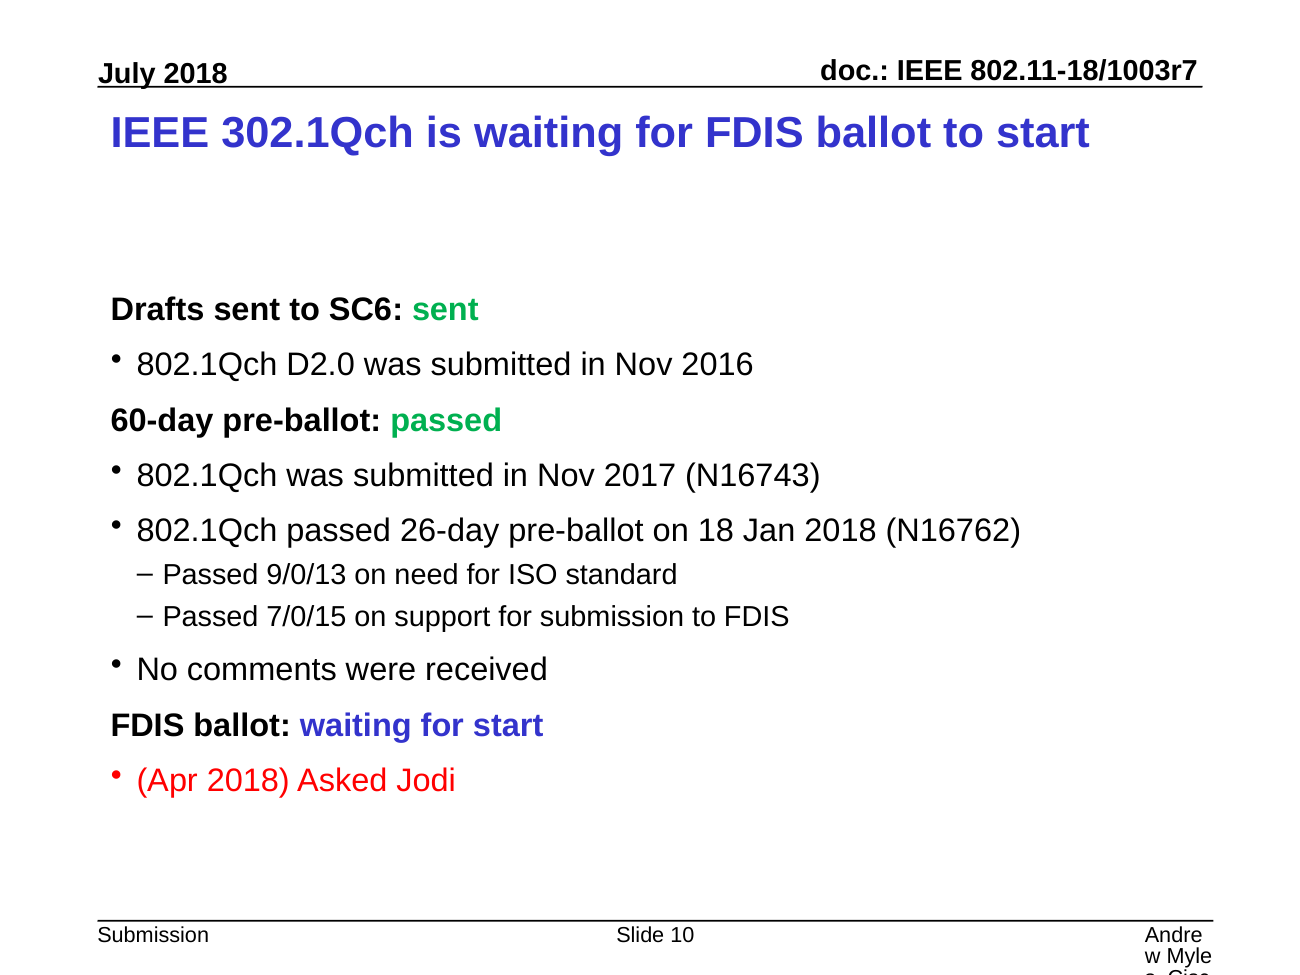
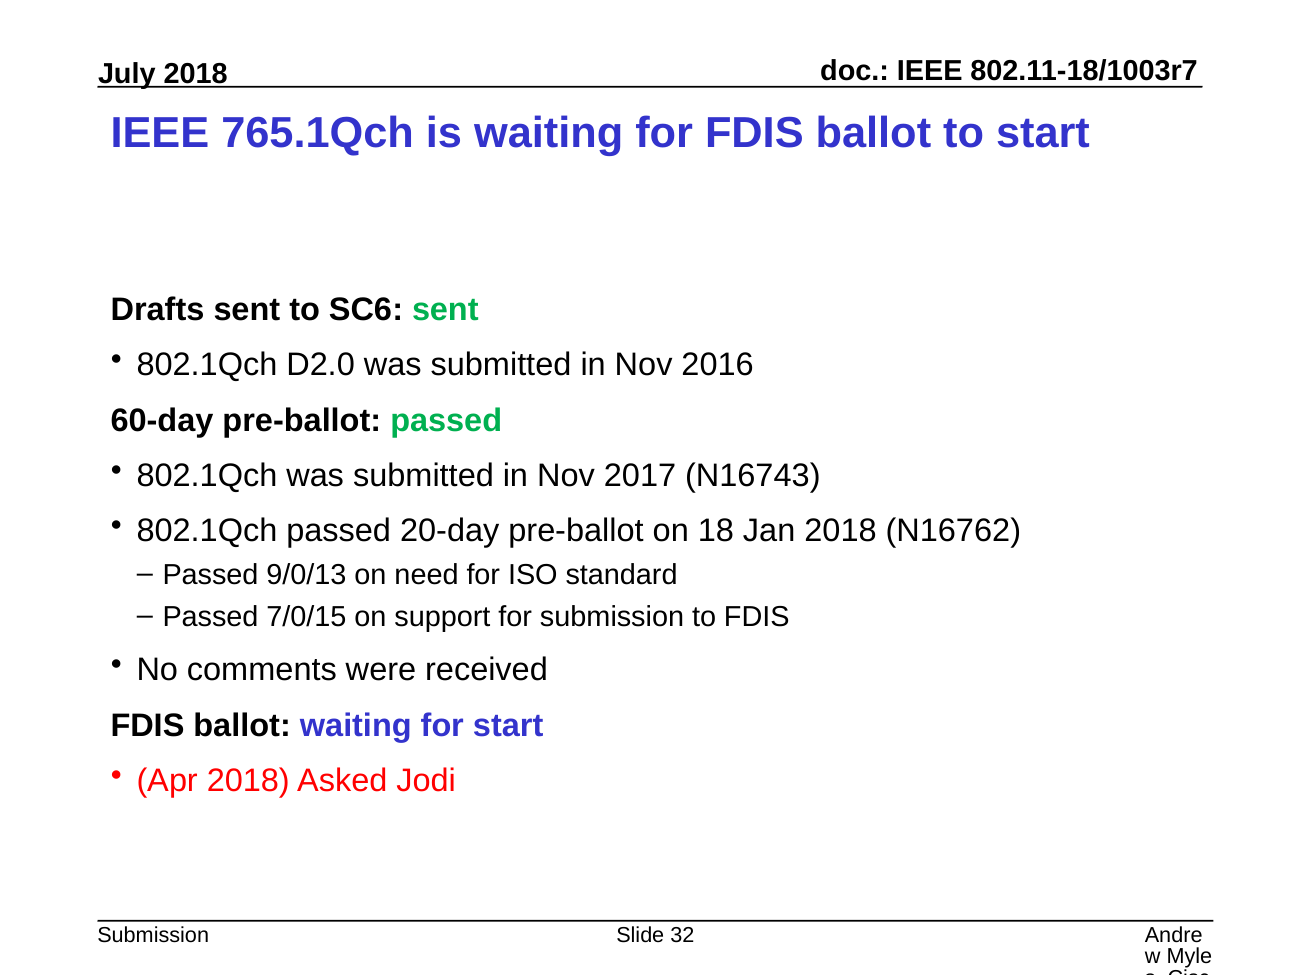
302.1Qch: 302.1Qch -> 765.1Qch
26-day: 26-day -> 20-day
10: 10 -> 32
